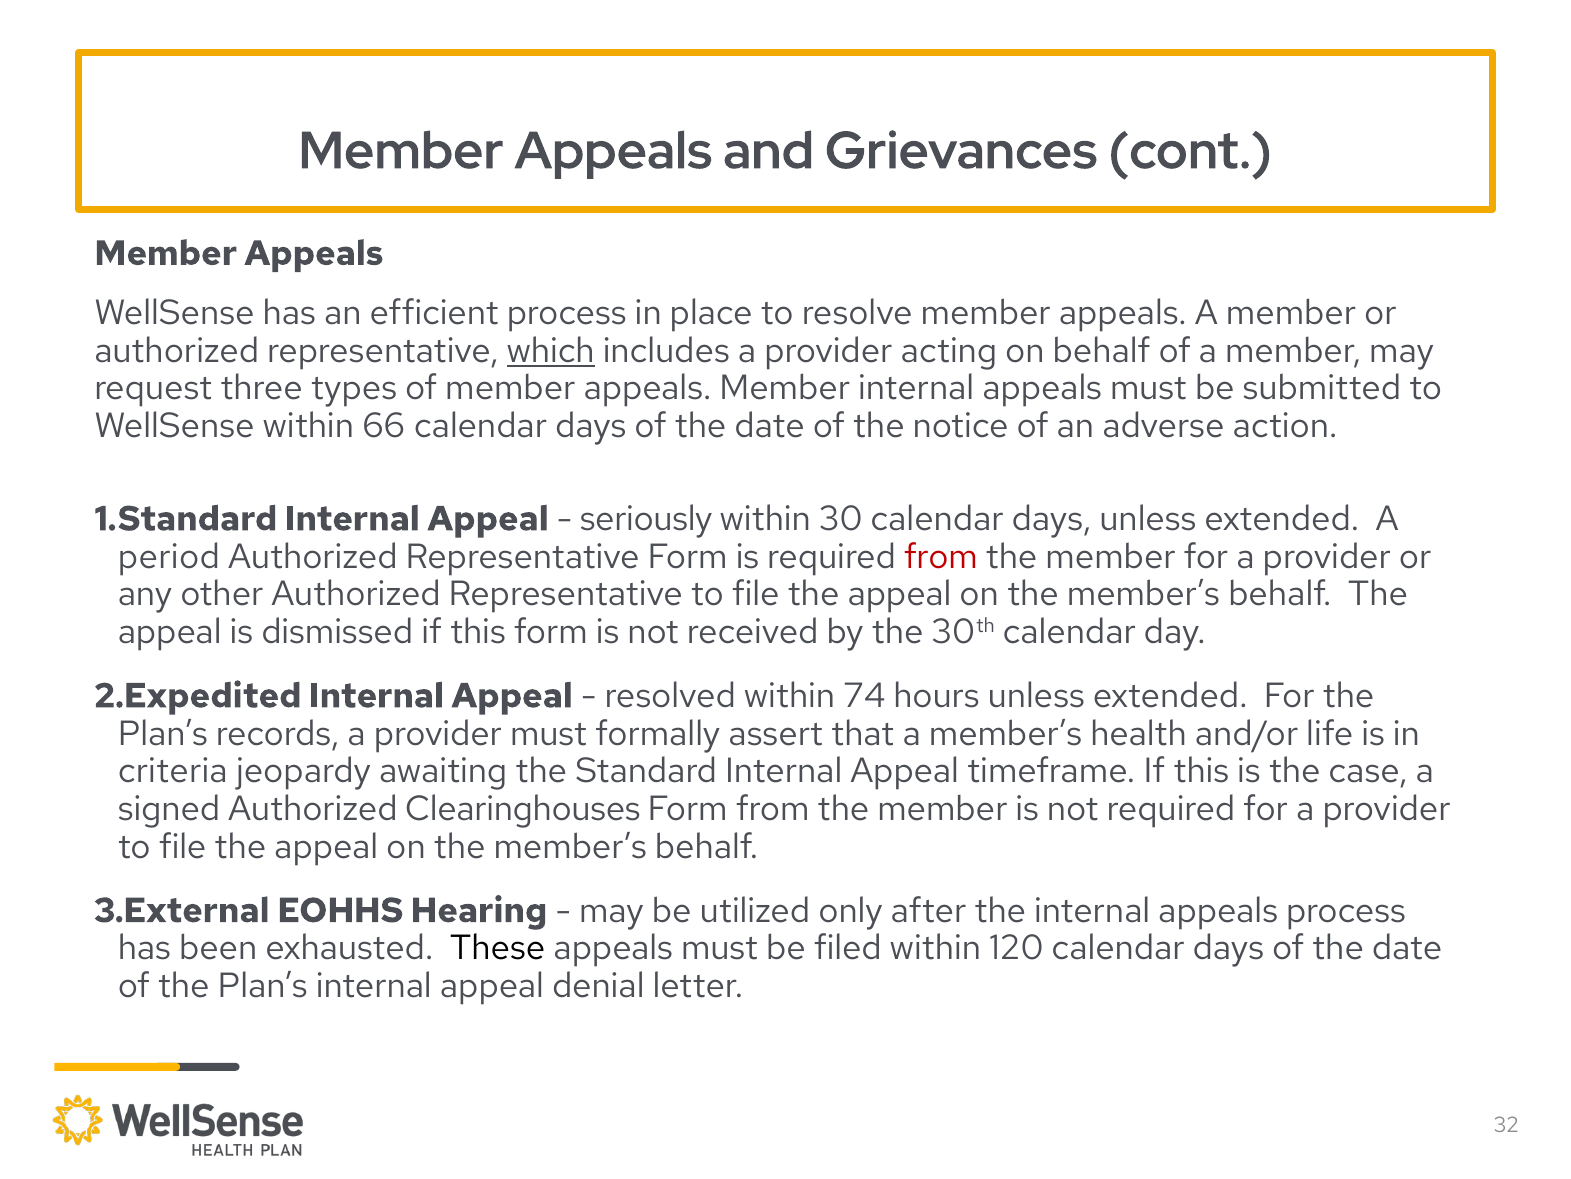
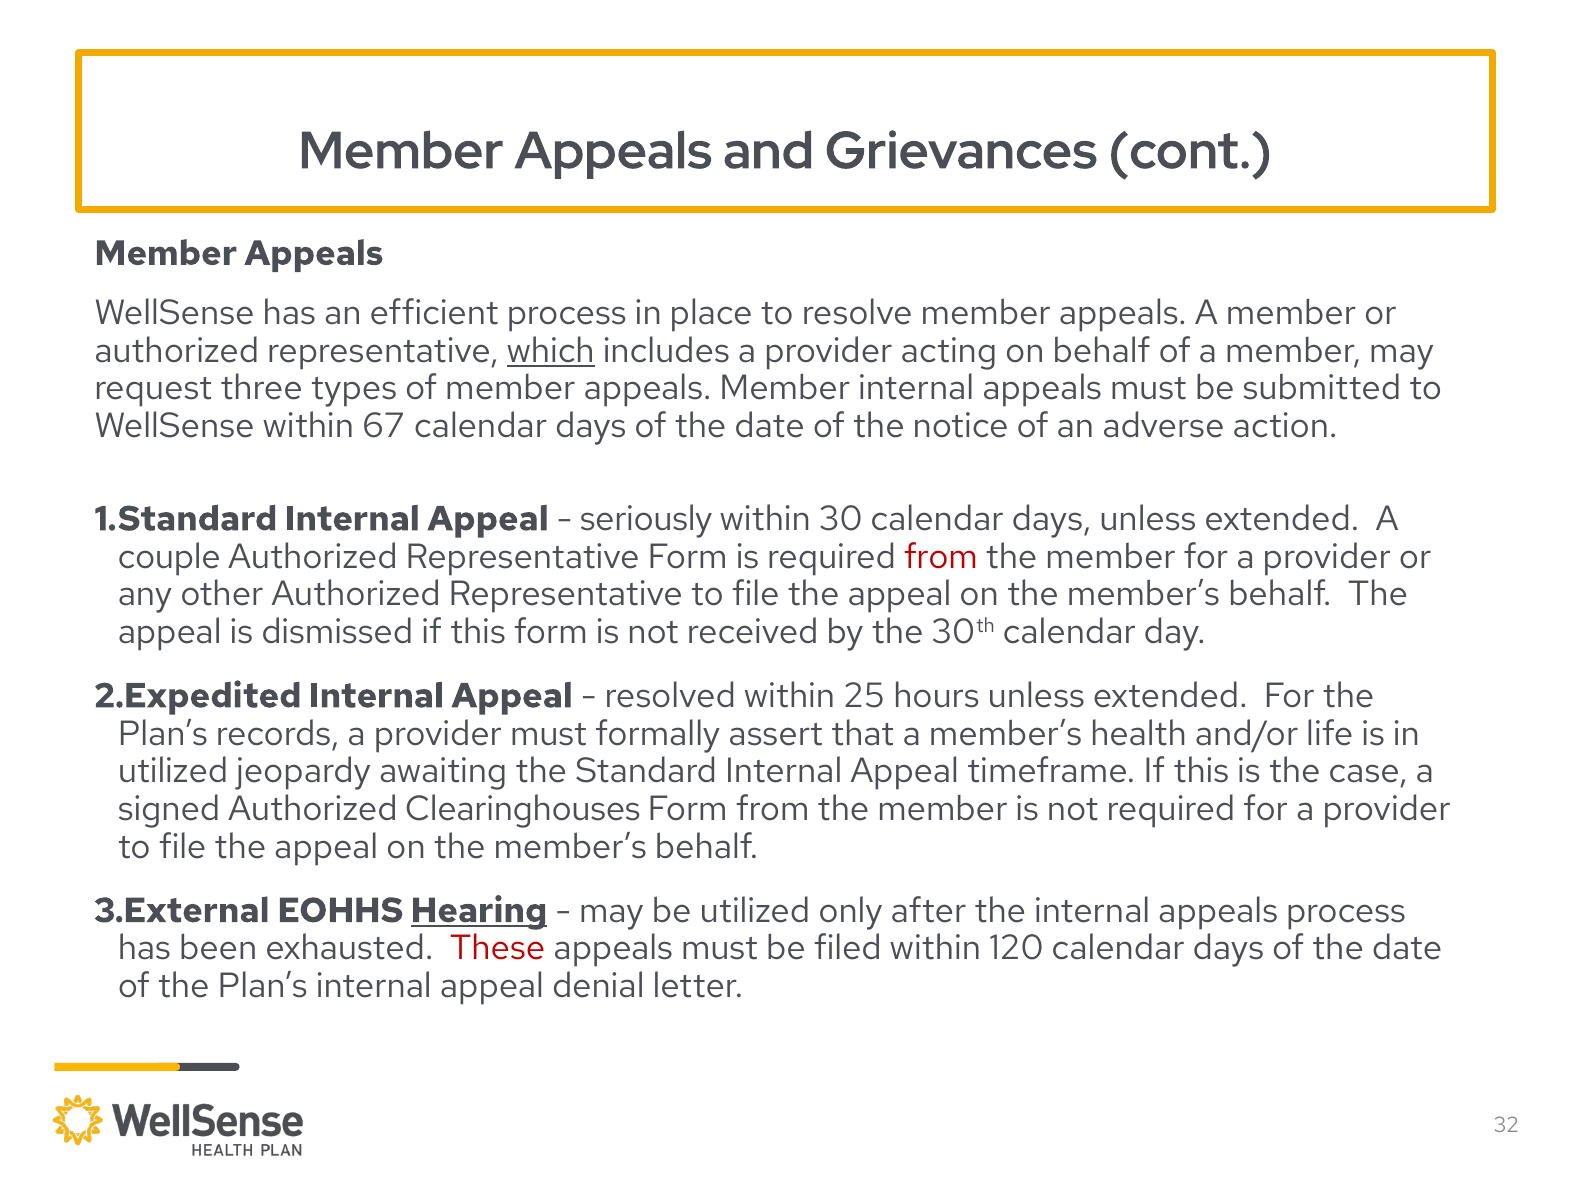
66: 66 -> 67
period: period -> couple
74: 74 -> 25
criteria at (173, 771): criteria -> utilized
Hearing underline: none -> present
These colour: black -> red
